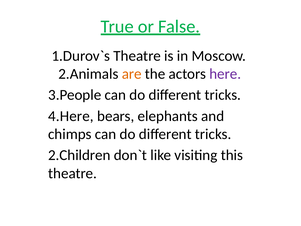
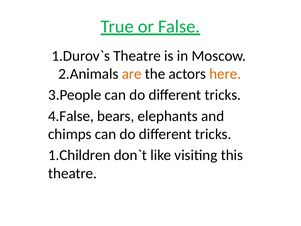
here colour: purple -> orange
4.Here: 4.Here -> 4.False
2.Children: 2.Children -> 1.Children
